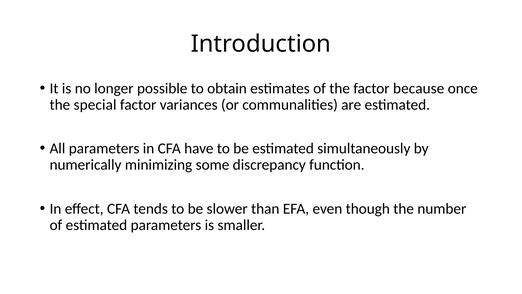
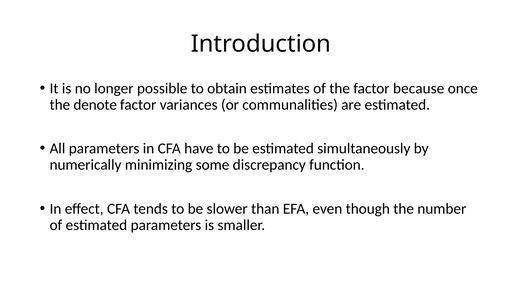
special: special -> denote
